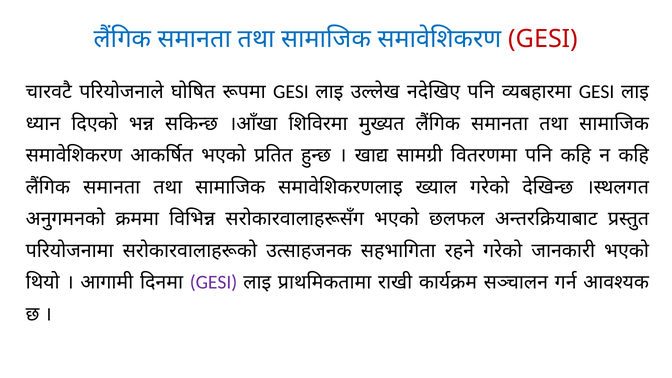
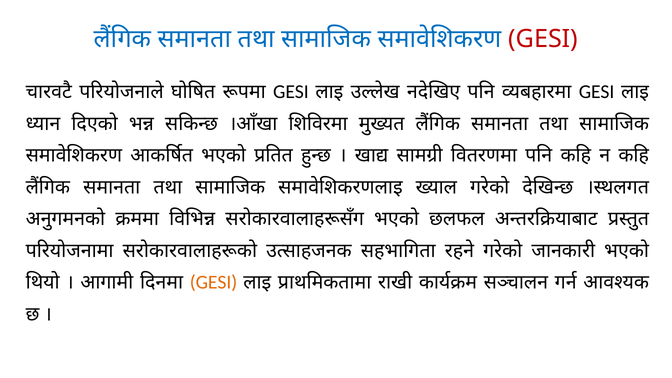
GESI at (214, 282) colour: purple -> orange
